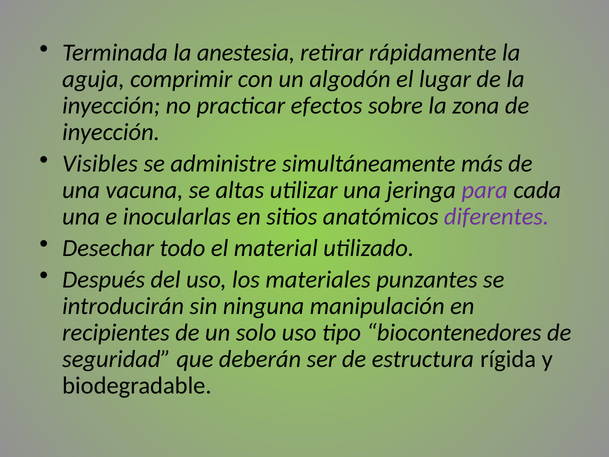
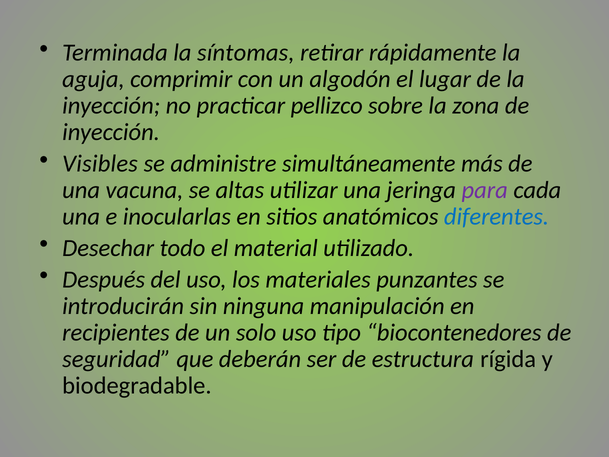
anestesia: anestesia -> síntomas
efectos: efectos -> pellizco
diferentes colour: purple -> blue
